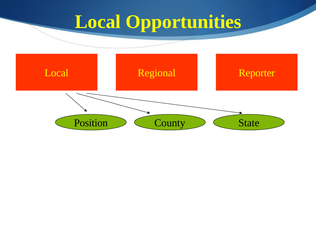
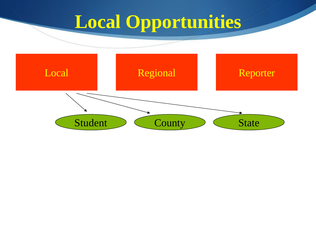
Position: Position -> Student
